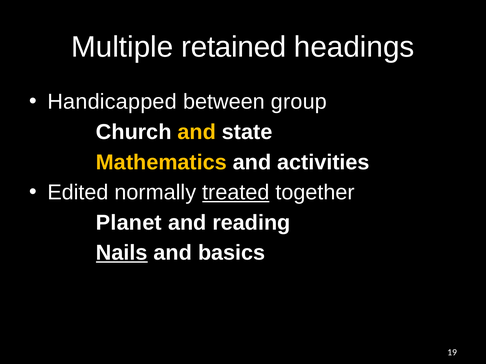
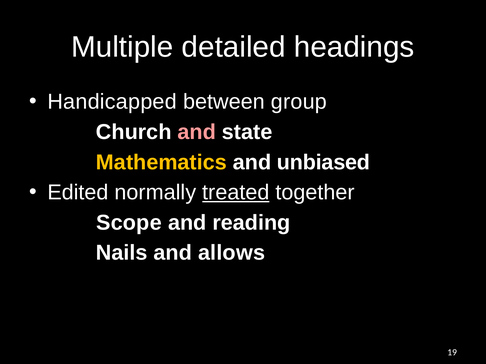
retained: retained -> detailed
and at (197, 132) colour: yellow -> pink
activities: activities -> unbiased
Planet: Planet -> Scope
Nails underline: present -> none
basics: basics -> allows
